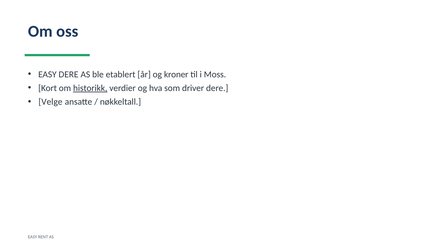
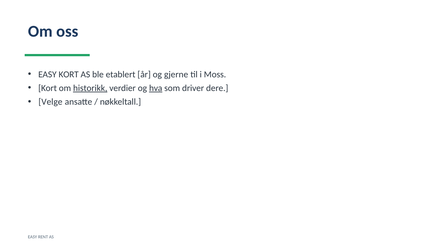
EASY DERE: DERE -> KORT
kroner: kroner -> gjerne
hva underline: none -> present
